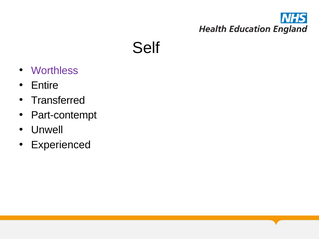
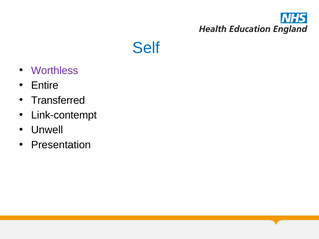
Self colour: black -> blue
Part-contempt: Part-contempt -> Link-contempt
Experienced: Experienced -> Presentation
